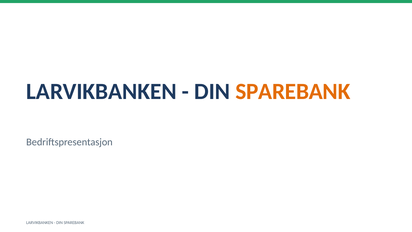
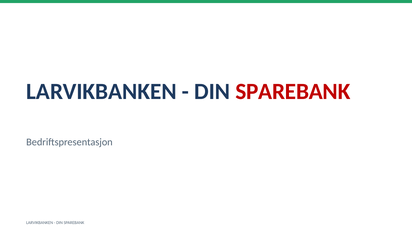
SPAREBANK at (293, 91) colour: orange -> red
